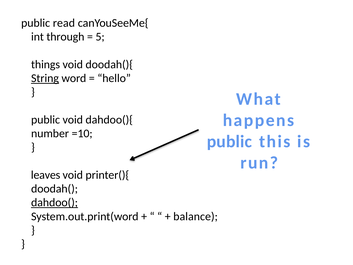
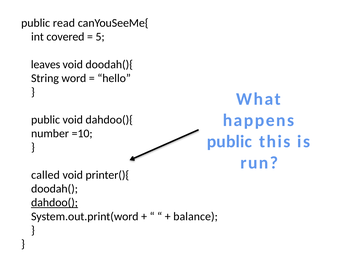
through: through -> covered
things: things -> leaves
String underline: present -> none
leaves: leaves -> called
